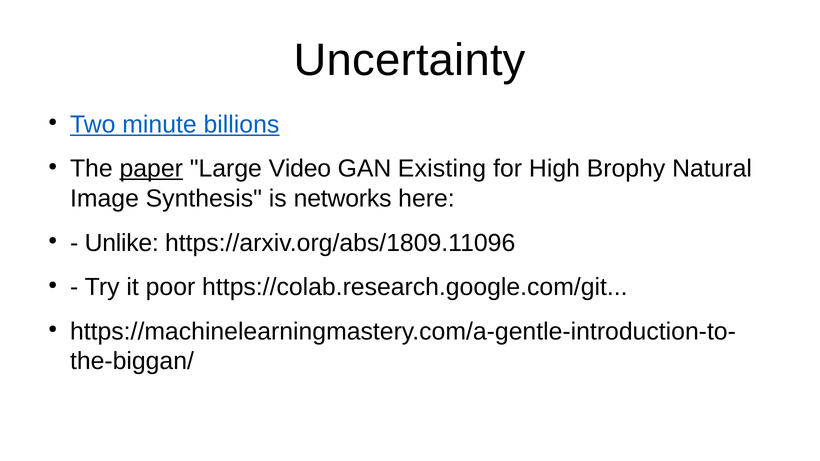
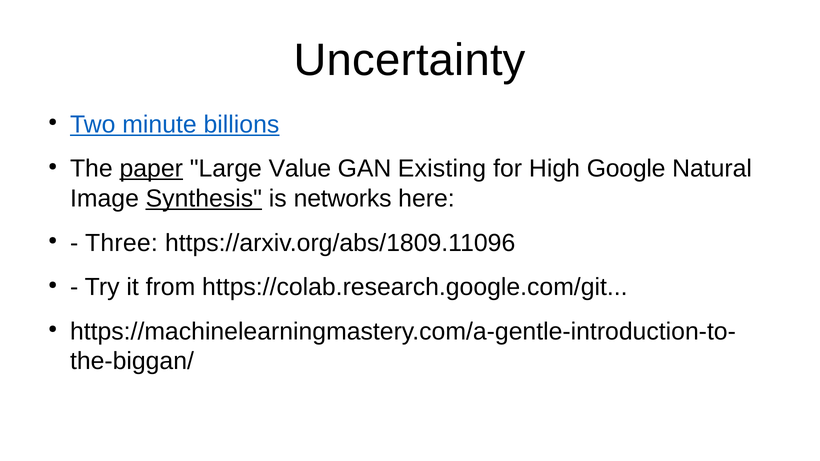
Video: Video -> Value
Brophy: Brophy -> Google
Synthesis underline: none -> present
Unlike: Unlike -> Three
poor: poor -> from
